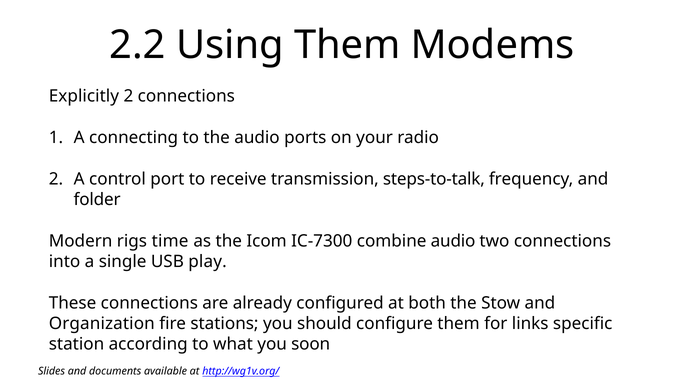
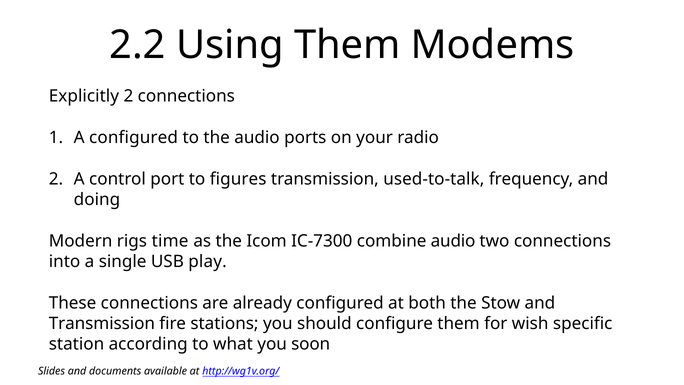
A connecting: connecting -> configured
receive: receive -> figures
steps-to-talk: steps-to-talk -> used-to-talk
folder: folder -> doing
Organization at (102, 324): Organization -> Transmission
links: links -> wish
